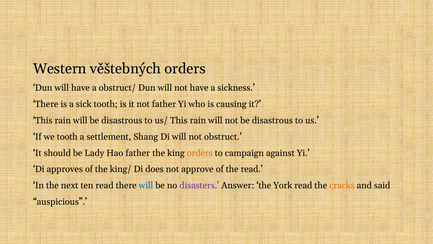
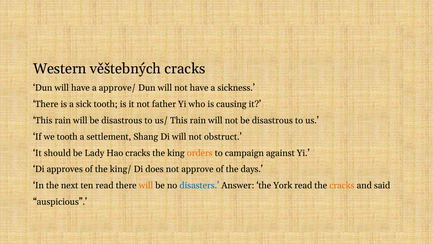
věštebných orders: orders -> cracks
obstruct/: obstruct/ -> approve/
Hao father: father -> cracks
the read: read -> days
will at (146, 185) colour: blue -> orange
disasters colour: purple -> blue
